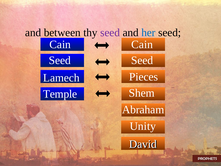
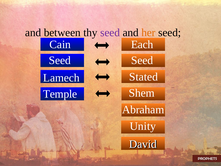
her colour: blue -> orange
Cain at (142, 44): Cain -> Each
Pieces: Pieces -> Stated
